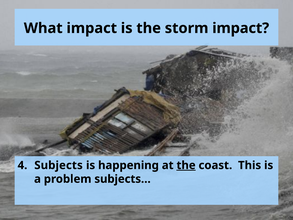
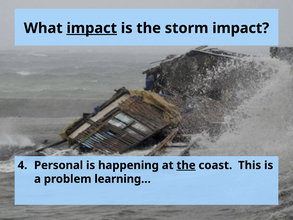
impact at (92, 28) underline: none -> present
Subjects: Subjects -> Personal
subjects…: subjects… -> learning…
